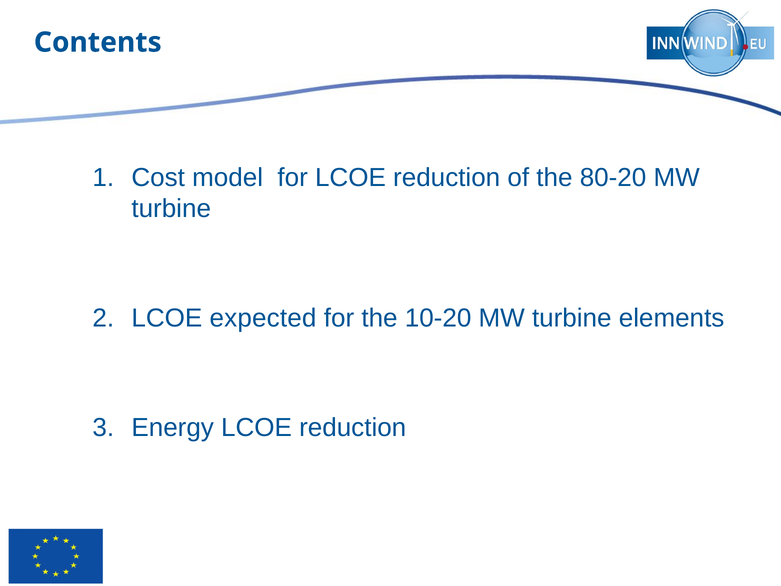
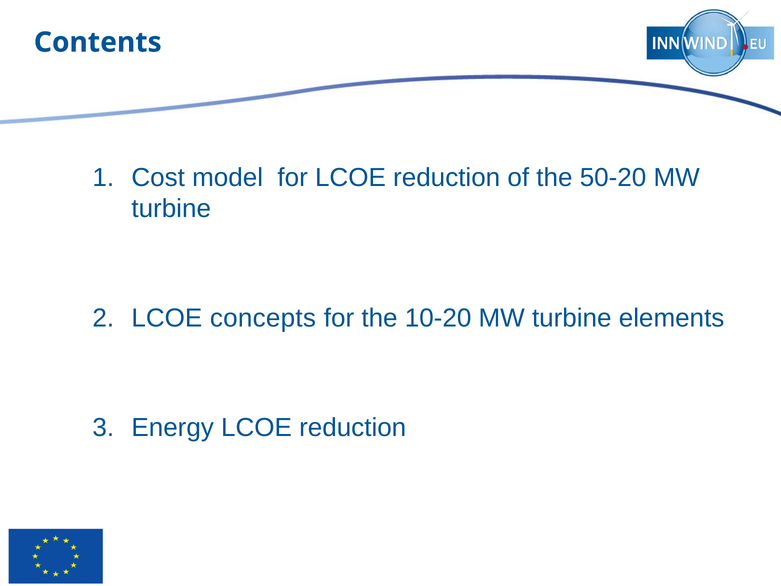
80-20: 80-20 -> 50-20
expected: expected -> concepts
